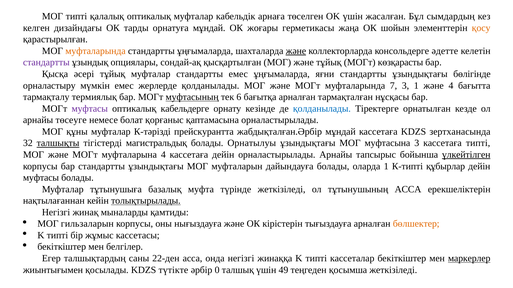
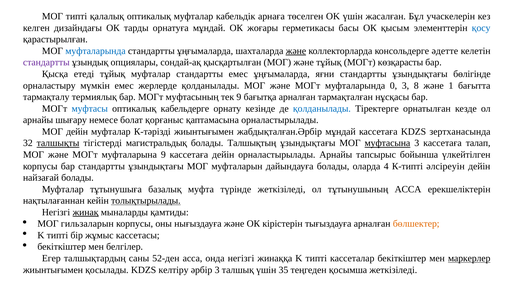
сымдардың: сымдардың -> учаскелерін
жаңа: жаңа -> басы
шойын: шойын -> қысым
қосу colour: orange -> blue
муфталарында at (96, 51) colour: orange -> blue
әсері: әсері -> етеді
7: 7 -> 0
3 1: 1 -> 8
және 4: 4 -> 1
муфтасының underline: present -> none
тек 6: 6 -> 9
муфтасы at (90, 109) colour: purple -> blue
төсеуге: төсеуге -> шығару
МОГ құны: құны -> дейін
К-тәрізді прейскурантта: прейскурантта -> жиынтығымен
Орнатылуы: Орнатылуы -> Талшықтың
муфтасына underline: none -> present
кассетаға типті: типті -> талап
муфталарына 4: 4 -> 9
үлкейтілген underline: present -> none
оларда 1: 1 -> 4
құбырлар: құбырлар -> әлсіреуін
муфтасы at (41, 178): муфтасы -> найзағай
жинақ underline: none -> present
22-ден: 22-ден -> 52-ден
түтікте: түтікте -> келтіру
әрбір 0: 0 -> 3
49: 49 -> 35
